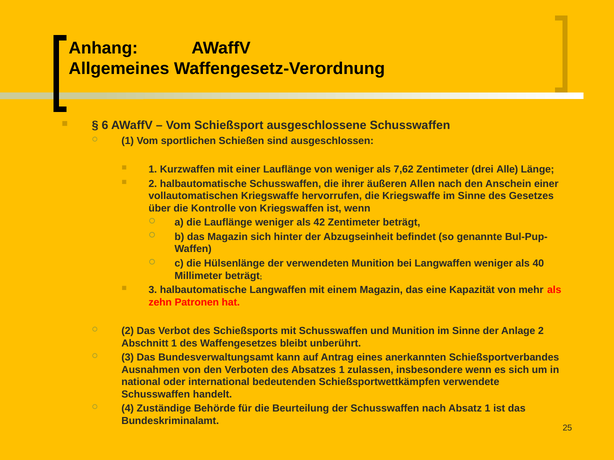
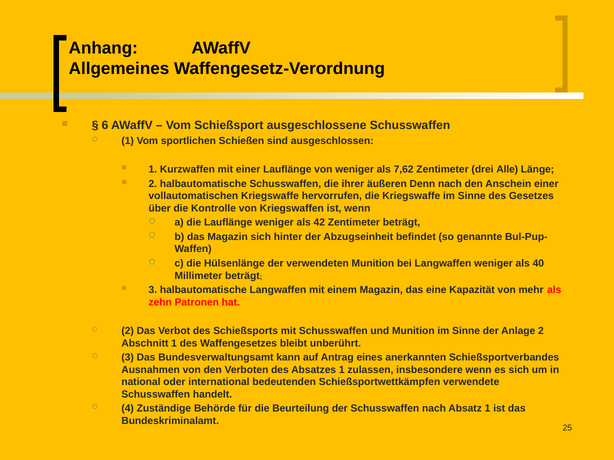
Allen: Allen -> Denn
